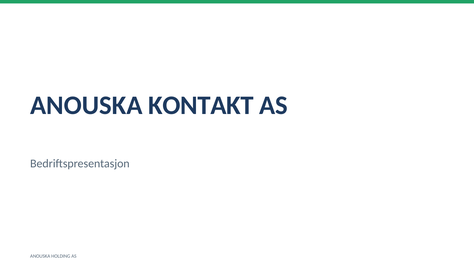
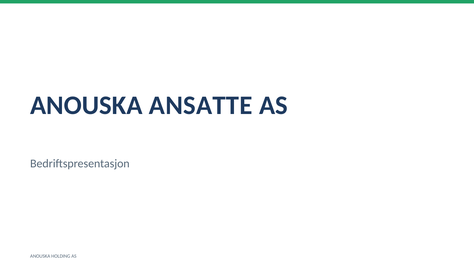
KONTAKT: KONTAKT -> ANSATTE
